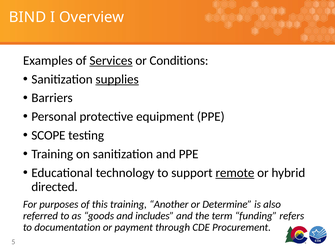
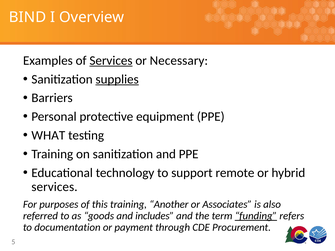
Conditions: Conditions -> Necessary
SCOPE: SCOPE -> WHAT
remote underline: present -> none
directed at (55, 187): directed -> services
Determine: Determine -> Associates
funding underline: none -> present
